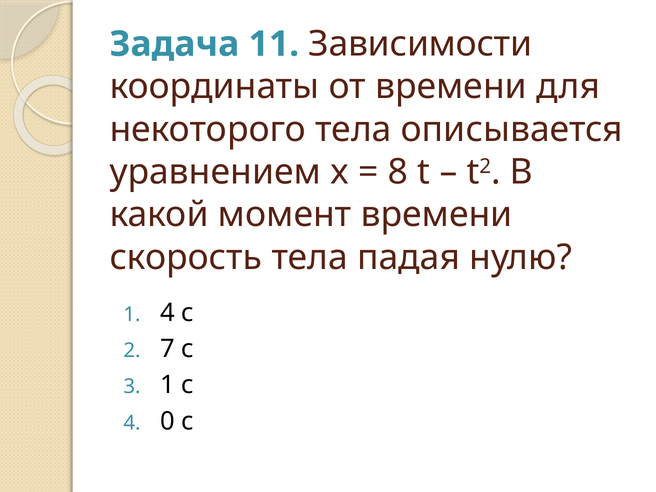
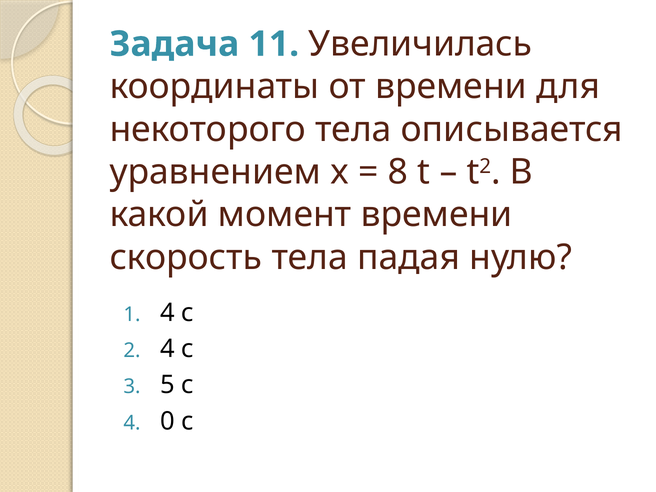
Зависимости: Зависимости -> Увеличилась
7 at (168, 349): 7 -> 4
3 1: 1 -> 5
